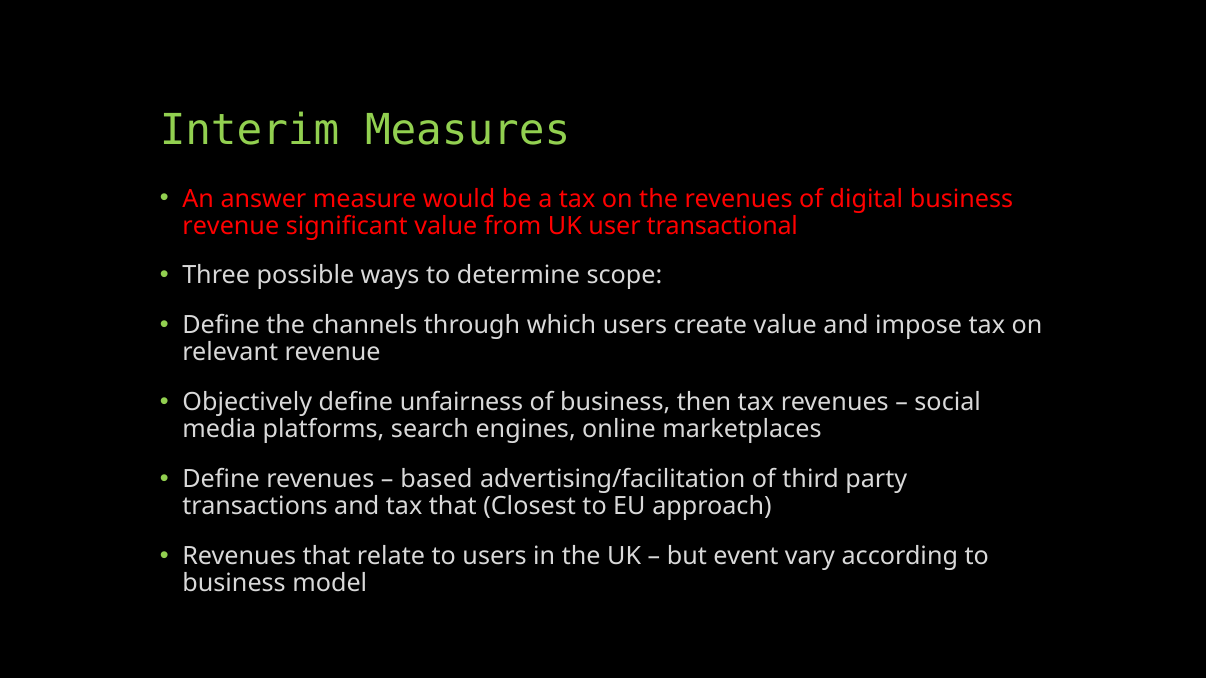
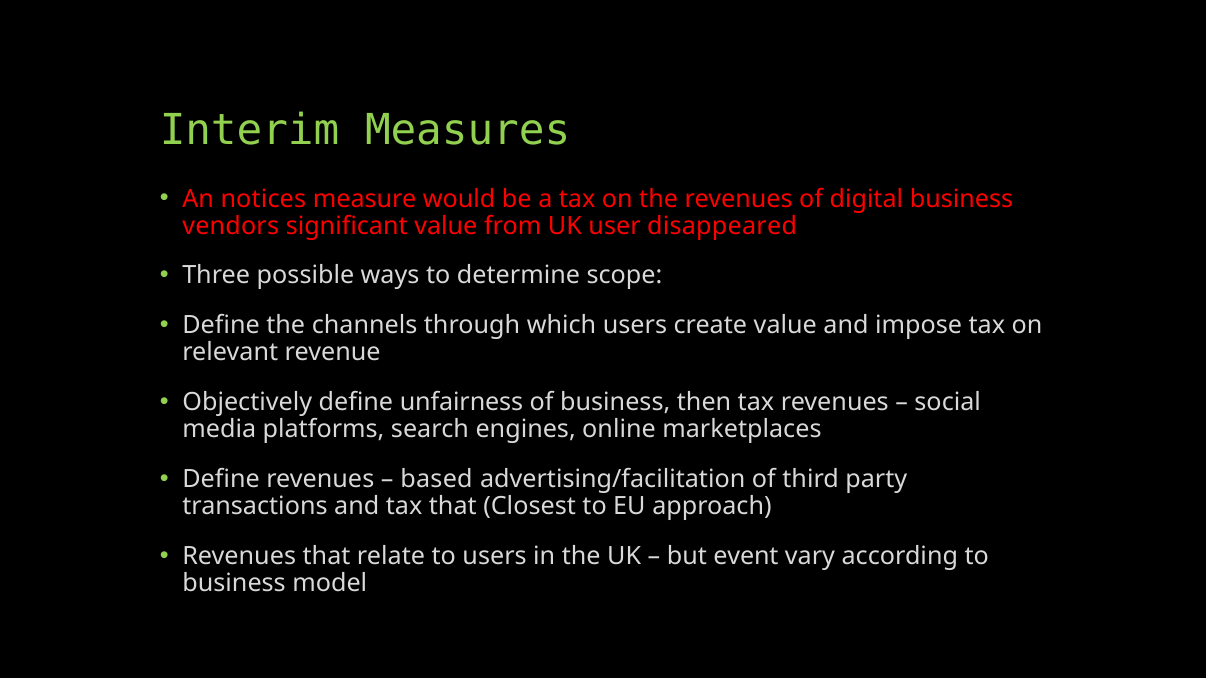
answer: answer -> notices
revenue at (231, 226): revenue -> vendors
transactional: transactional -> disappeared
